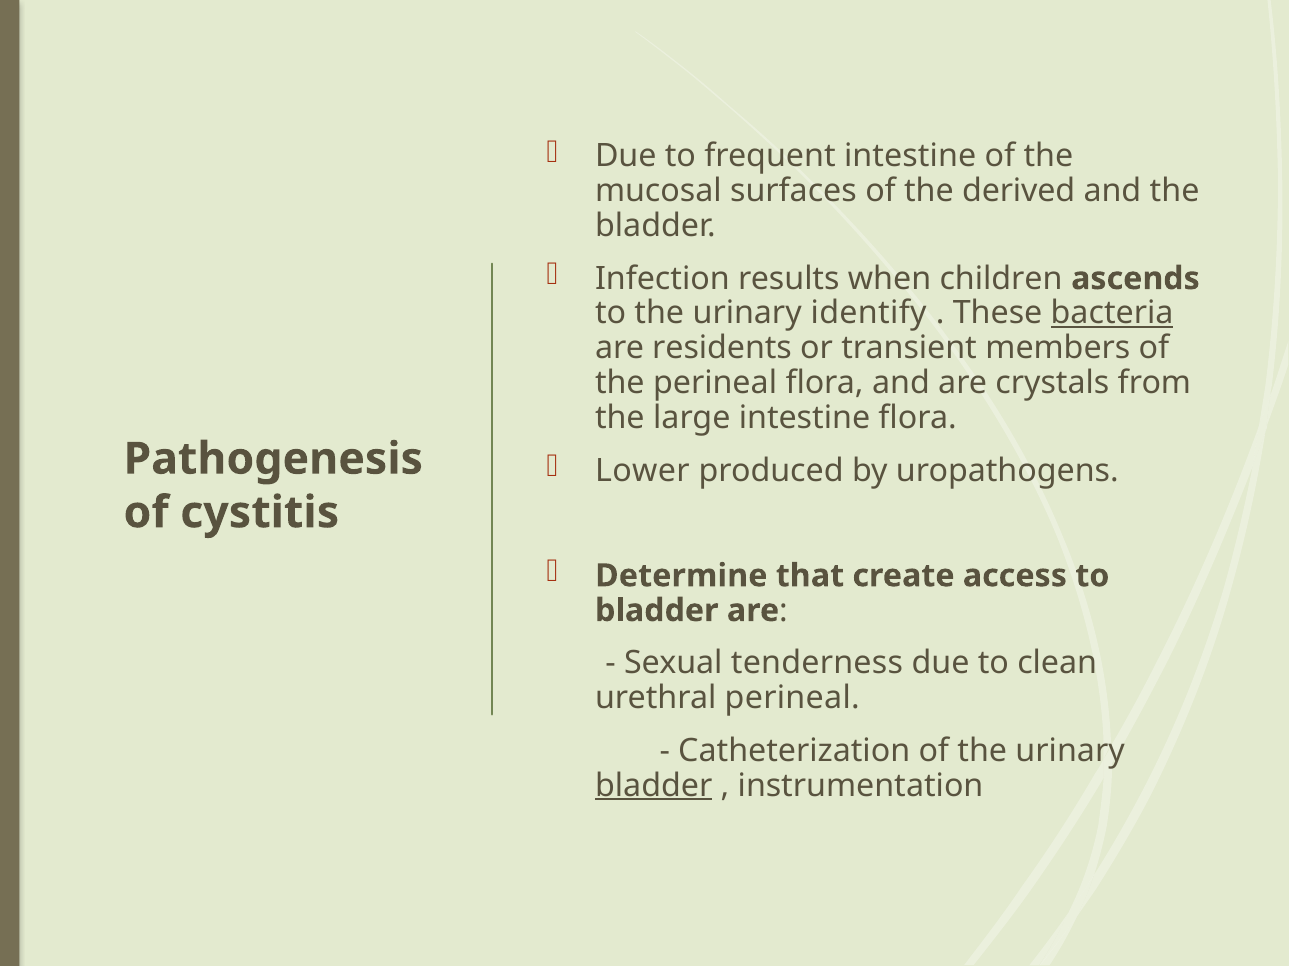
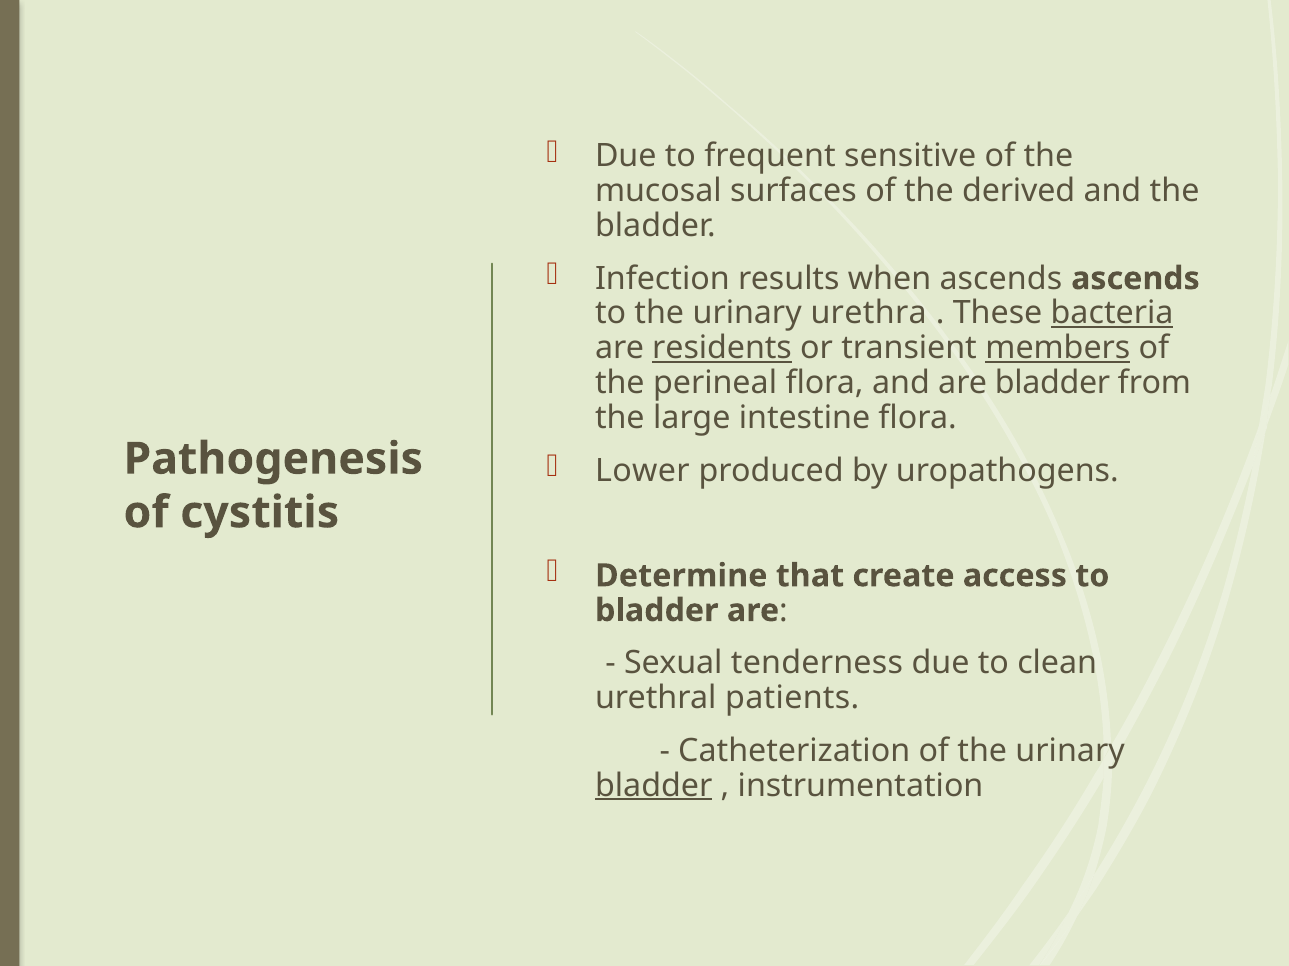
frequent intestine: intestine -> sensitive
when children: children -> ascends
identify: identify -> urethra
residents underline: none -> present
members underline: none -> present
are crystals: crystals -> bladder
urethral perineal: perineal -> patients
